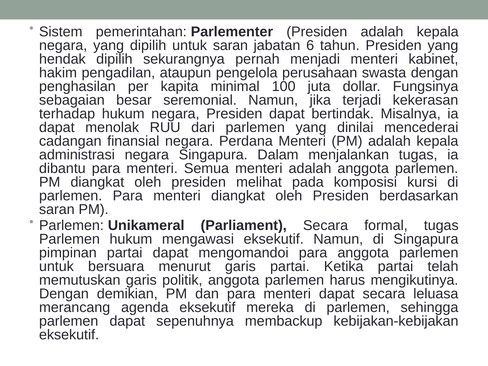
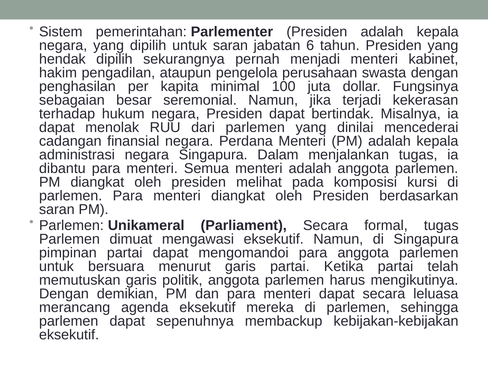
Parlemen hukum: hukum -> dimuat
